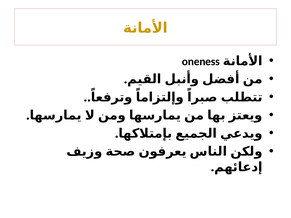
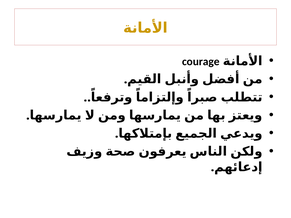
oneness: oneness -> courage
